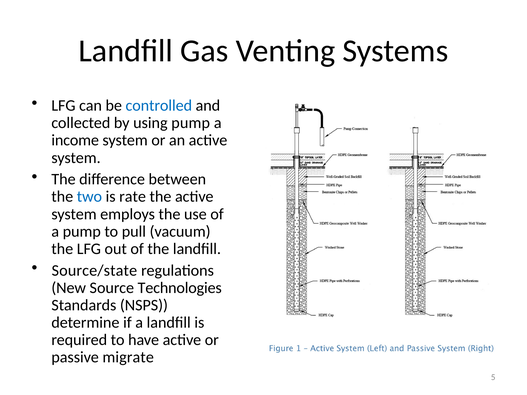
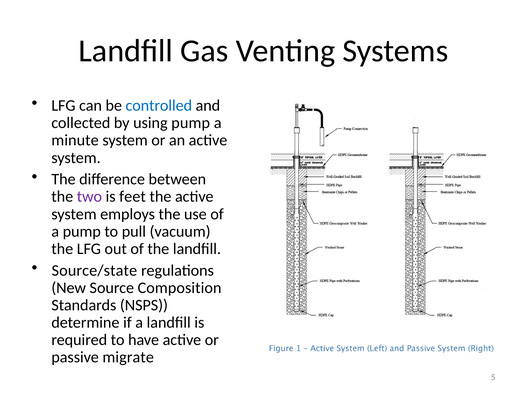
income: income -> minute
two colour: blue -> purple
rate: rate -> feet
Technologies: Technologies -> Composition
